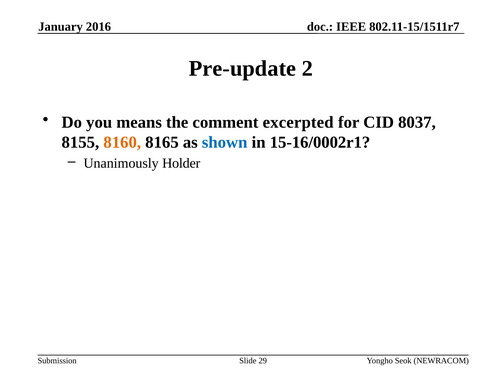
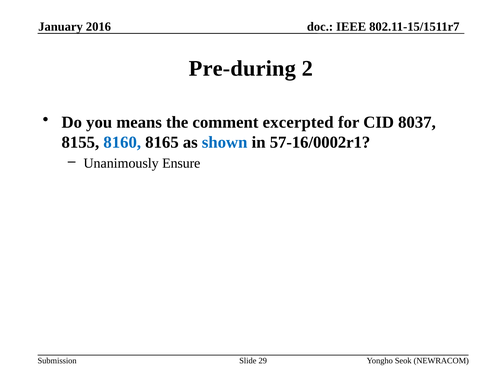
Pre-update: Pre-update -> Pre-during
8160 colour: orange -> blue
15-16/0002r1: 15-16/0002r1 -> 57-16/0002r1
Holder: Holder -> Ensure
